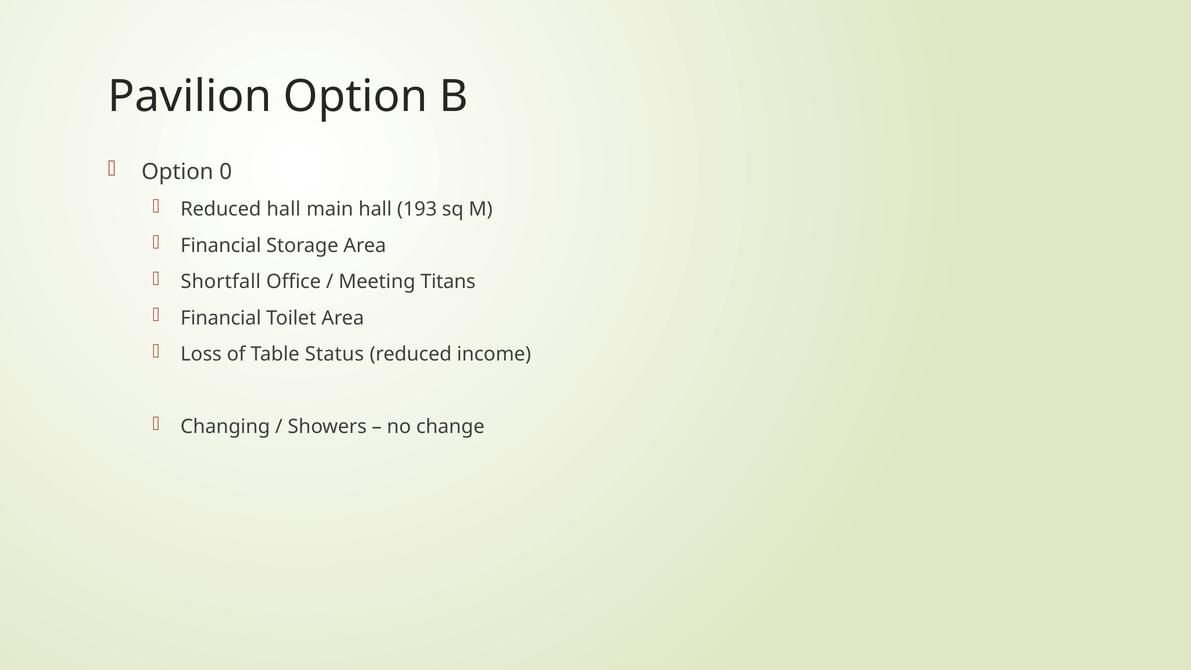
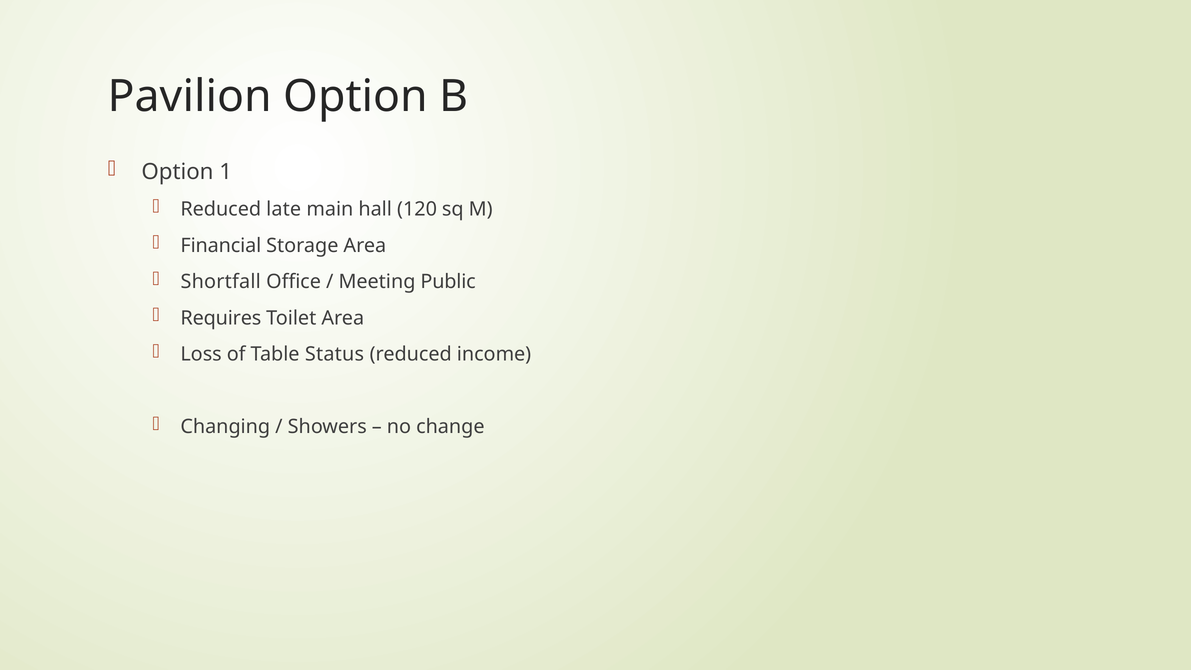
0: 0 -> 1
Reduced hall: hall -> late
193: 193 -> 120
Titans: Titans -> Public
Financial at (221, 318): Financial -> Requires
